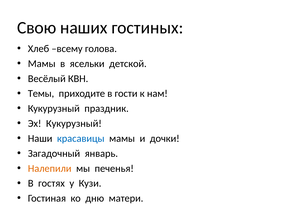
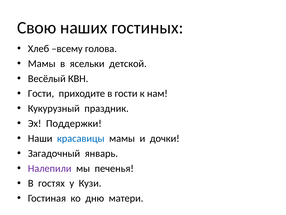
Темы at (41, 93): Темы -> Гости
Эх Кукурузный: Кукурузный -> Поддержки
Налепили colour: orange -> purple
